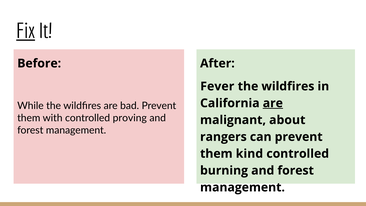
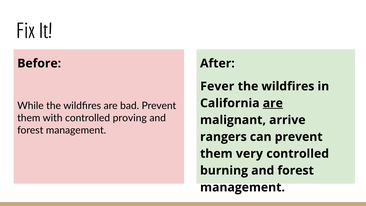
Fix underline: present -> none
about: about -> arrive
kind: kind -> very
